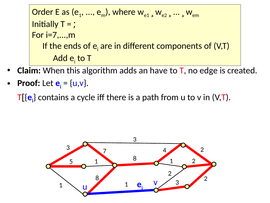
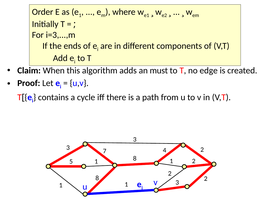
i=7,...,m: i=7,...,m -> i=3,...,m
have: have -> must
